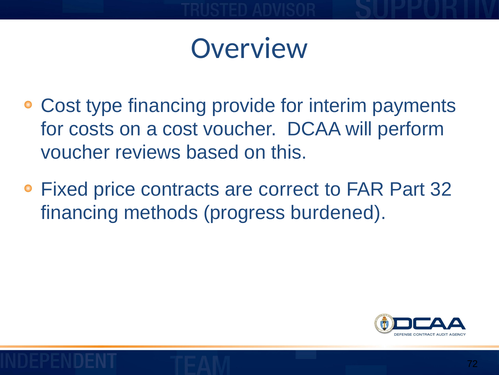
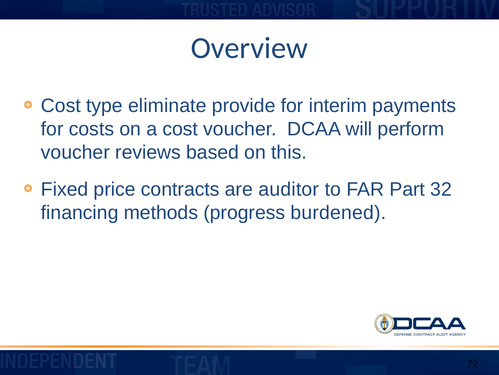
type financing: financing -> eliminate
correct: correct -> auditor
